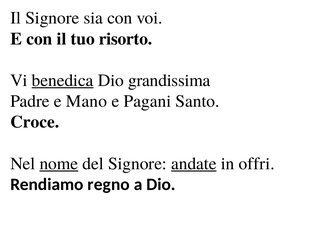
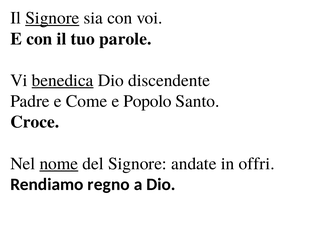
Signore at (52, 18) underline: none -> present
risorto: risorto -> parole
grandissima: grandissima -> discendente
Mano: Mano -> Come
Pagani: Pagani -> Popolo
andate underline: present -> none
